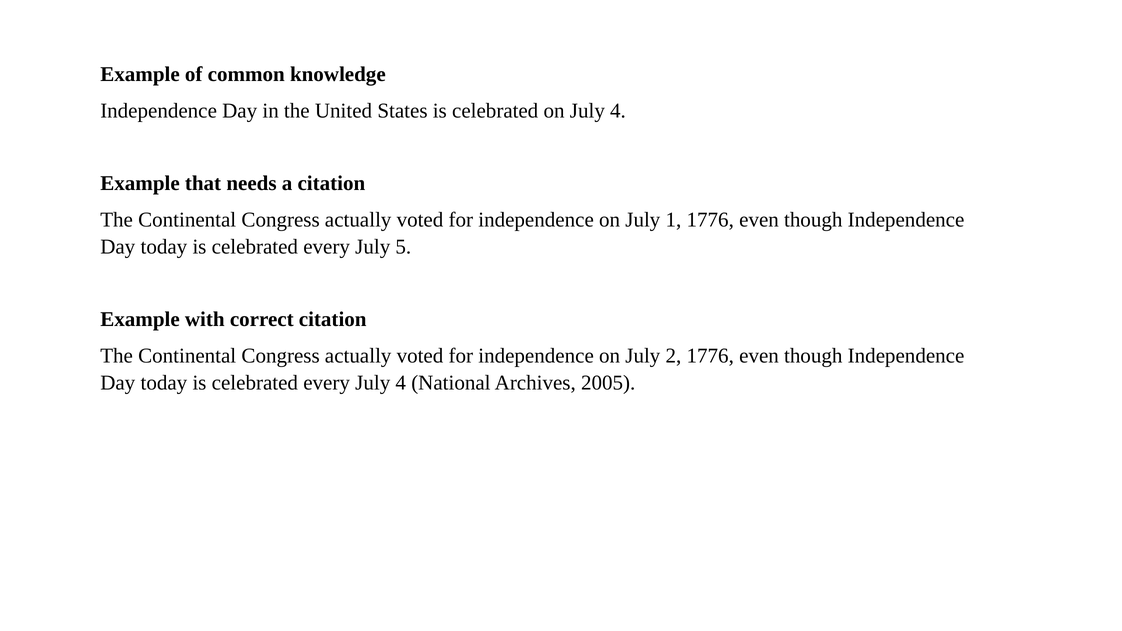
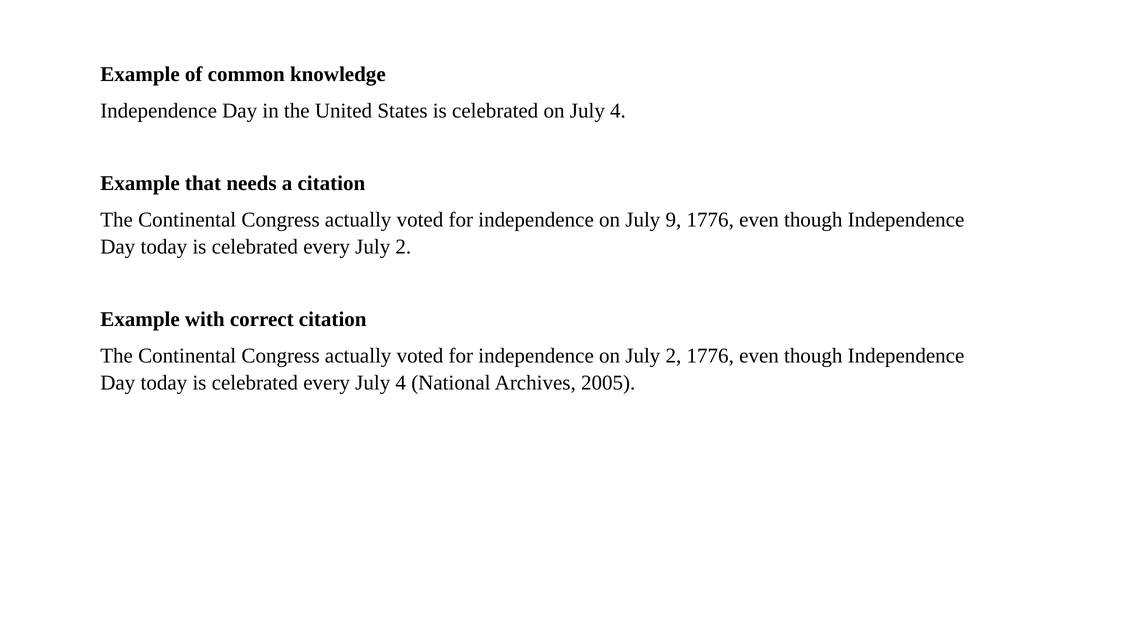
1: 1 -> 9
every July 5: 5 -> 2
